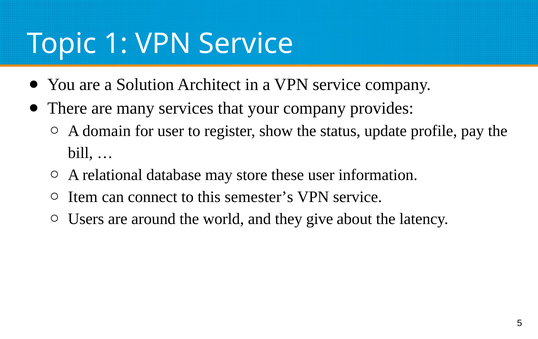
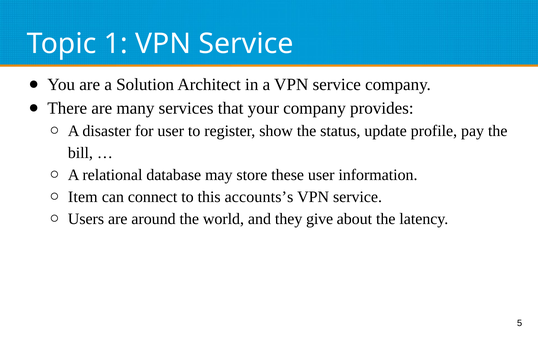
domain: domain -> disaster
semester’s: semester’s -> accounts’s
